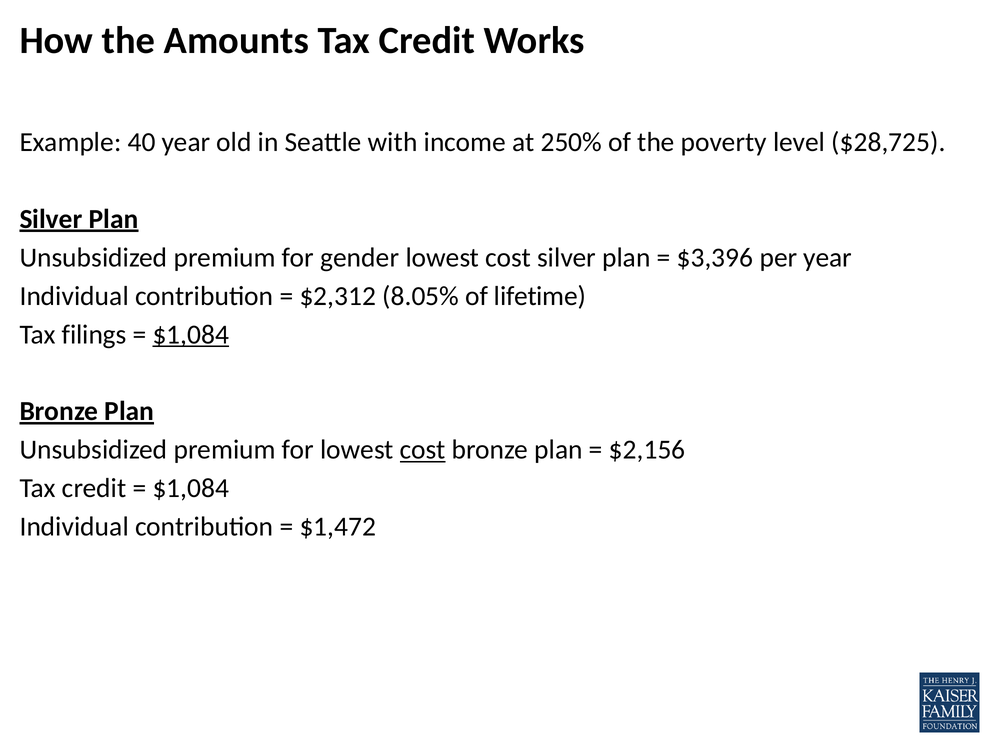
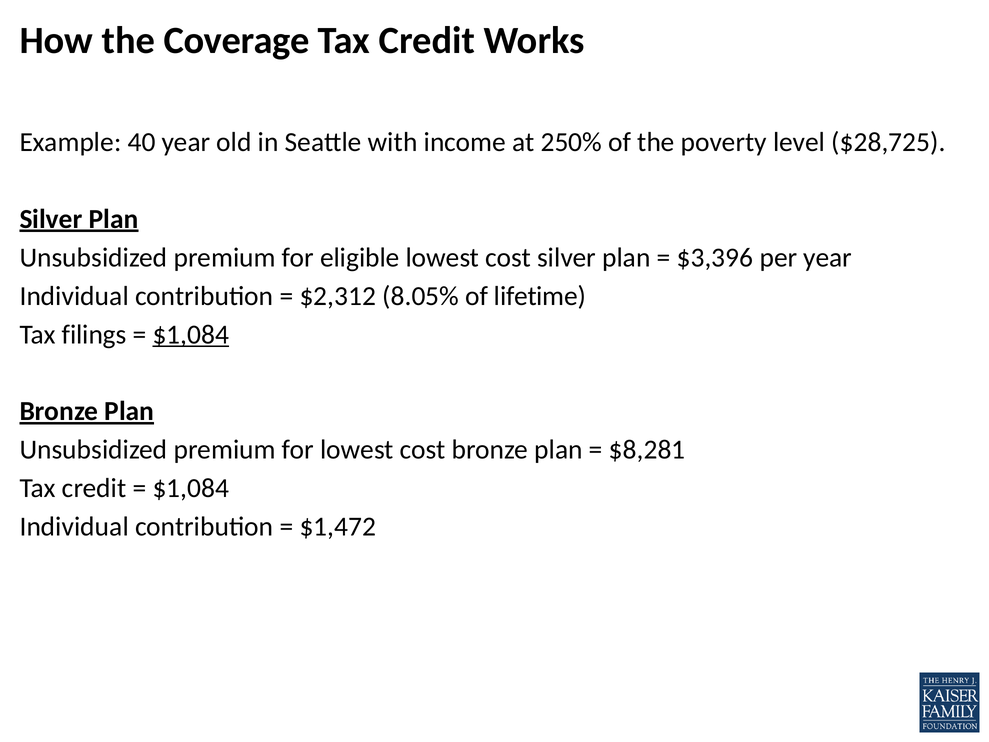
Amounts: Amounts -> Coverage
gender: gender -> eligible
cost at (423, 450) underline: present -> none
$2,156: $2,156 -> $8,281
